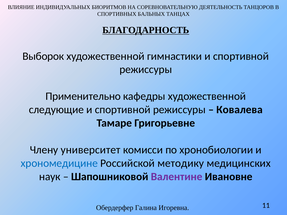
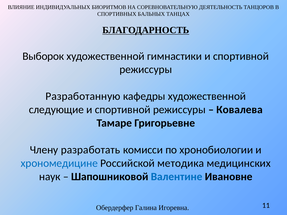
Применительно: Применительно -> Разработанную
университет: университет -> разработать
методику: методику -> методика
Валентине colour: purple -> blue
